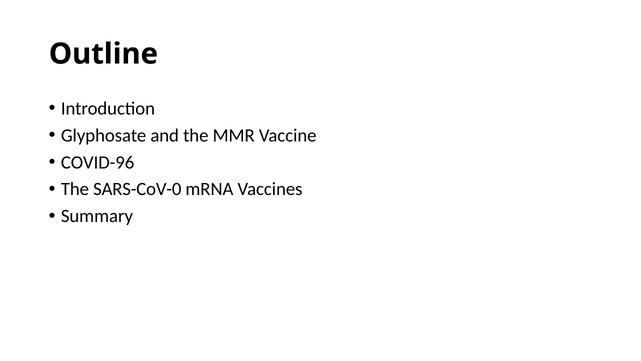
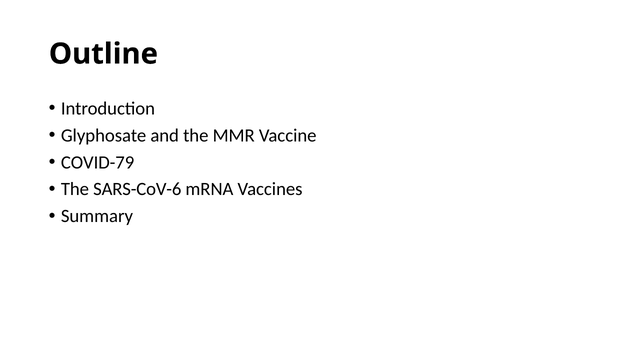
COVID-96: COVID-96 -> COVID-79
SARS-CoV-0: SARS-CoV-0 -> SARS-CoV-6
